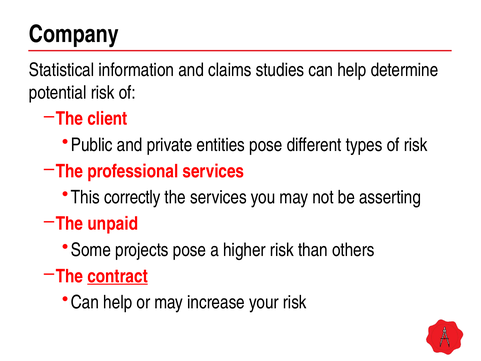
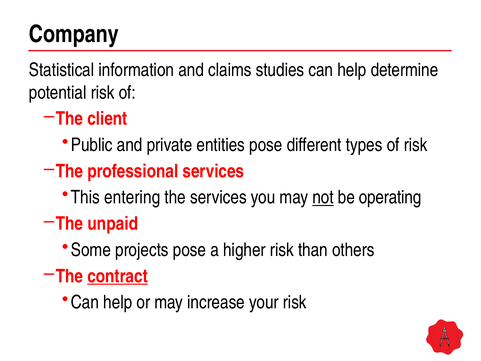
correctly: correctly -> entering
not underline: none -> present
asserting: asserting -> operating
